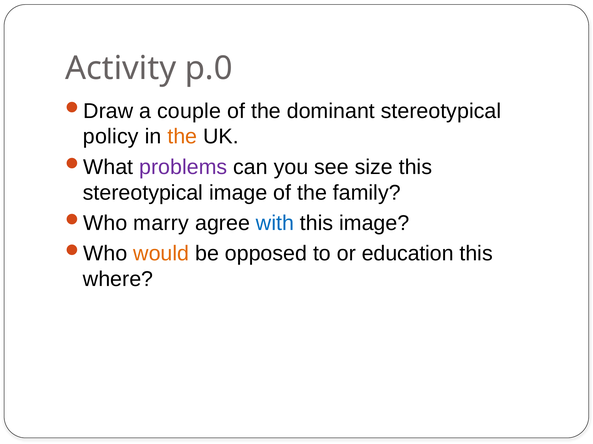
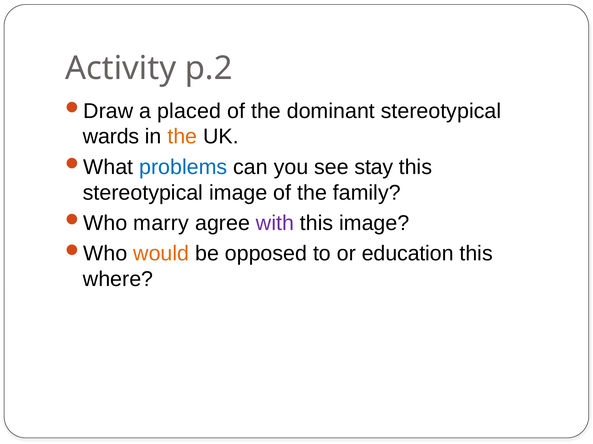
p.0: p.0 -> p.2
couple: couple -> placed
policy: policy -> wards
problems colour: purple -> blue
size: size -> stay
with colour: blue -> purple
